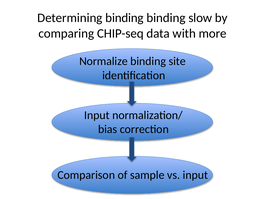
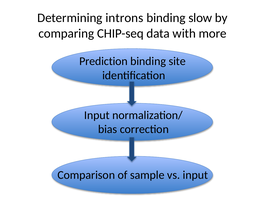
Determining binding: binding -> introns
Normalize: Normalize -> Prediction
